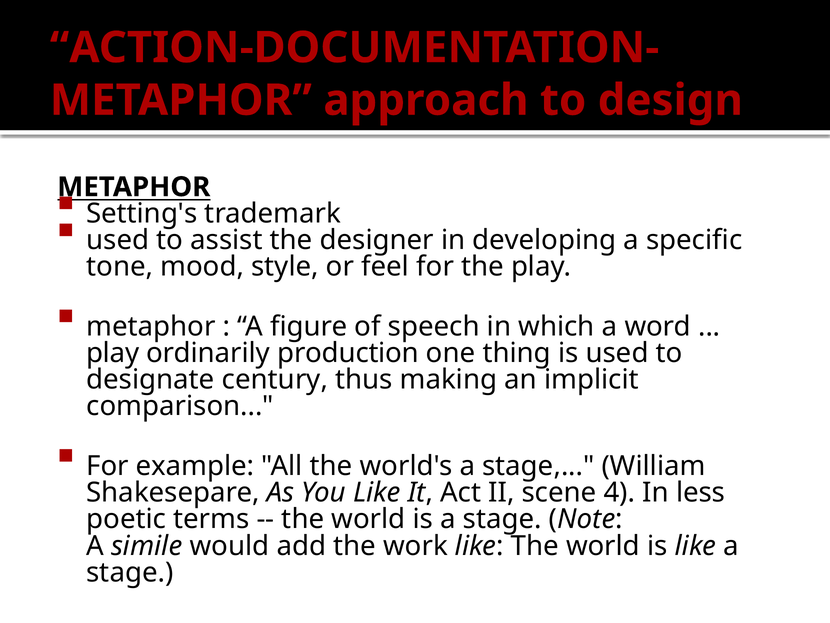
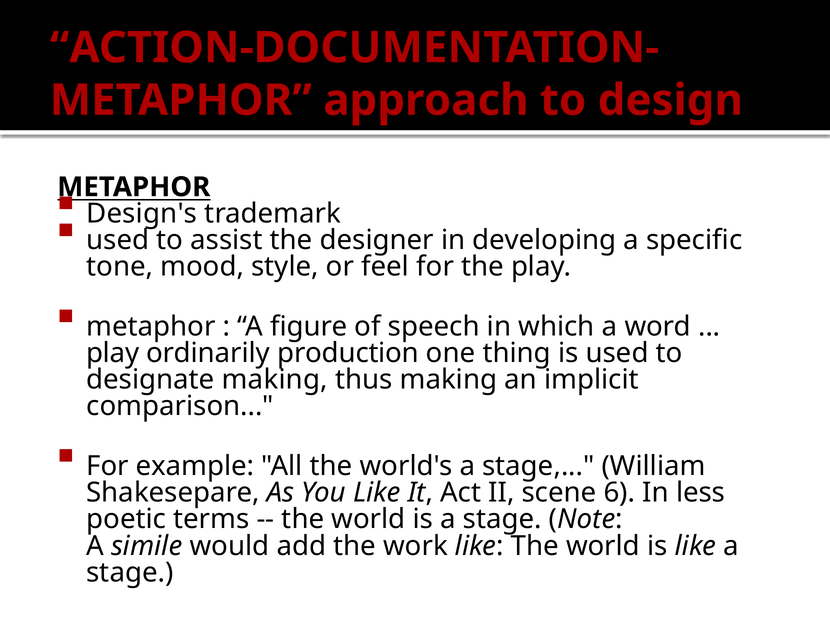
Setting's: Setting's -> Design's
designate century: century -> making
4: 4 -> 6
